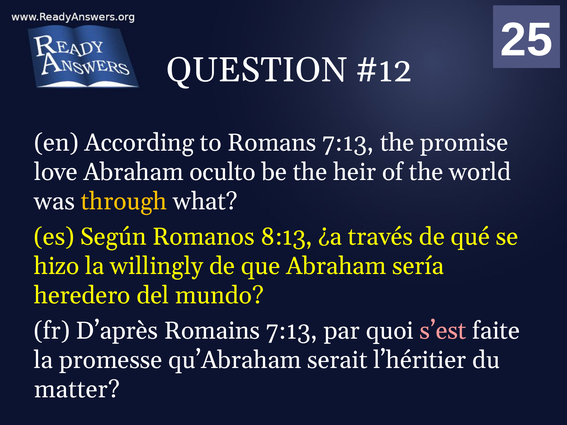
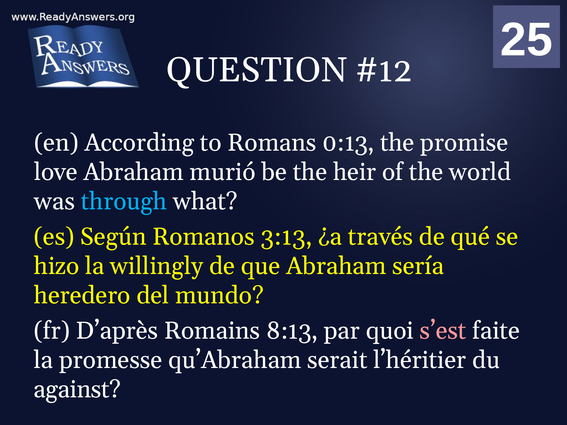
Romans 7:13: 7:13 -> 0:13
oculto: oculto -> murió
through colour: yellow -> light blue
8:13: 8:13 -> 3:13
Romains 7:13: 7:13 -> 8:13
matter: matter -> against
